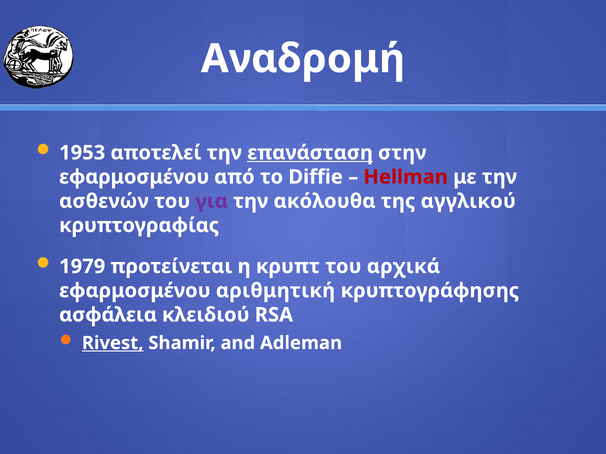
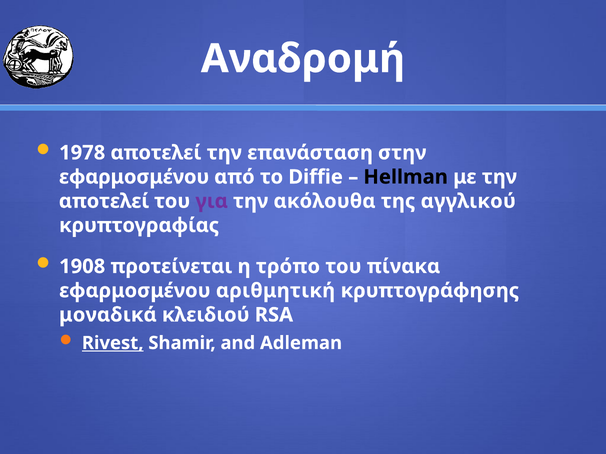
1953: 1953 -> 1978
επανάσταση underline: present -> none
Hellman colour: red -> black
ασθενών at (104, 201): ασθενών -> αποτελεί
1979: 1979 -> 1908
κρυπτ: κρυπτ -> τρόπο
αρχικά: αρχικά -> πίνακα
ασφάλεια: ασφάλεια -> μοναδικά
